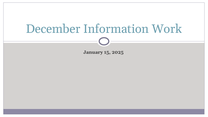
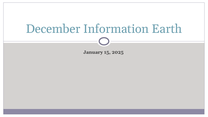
Work: Work -> Earth
